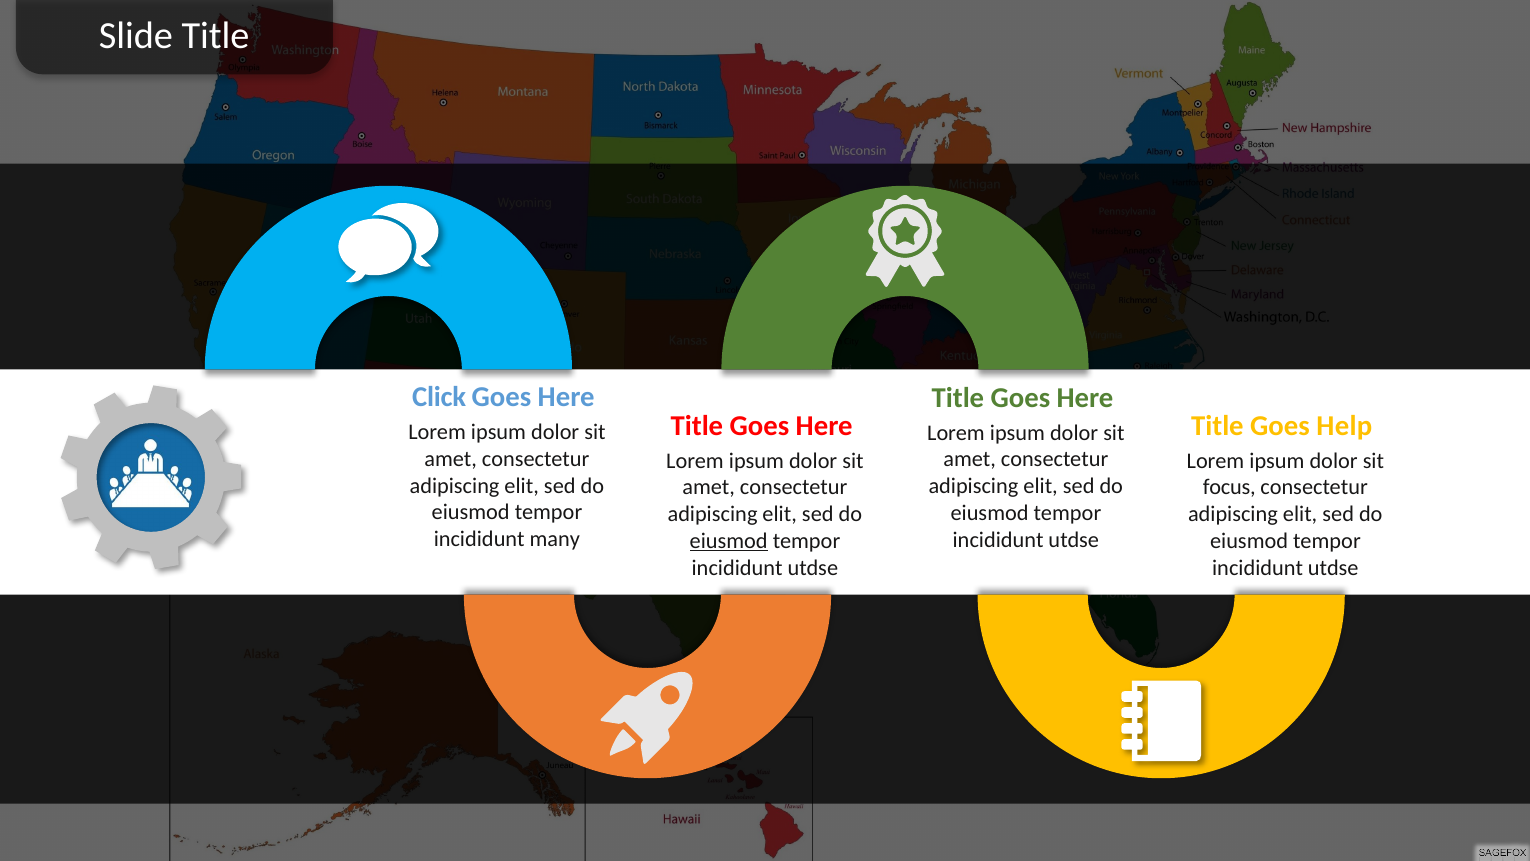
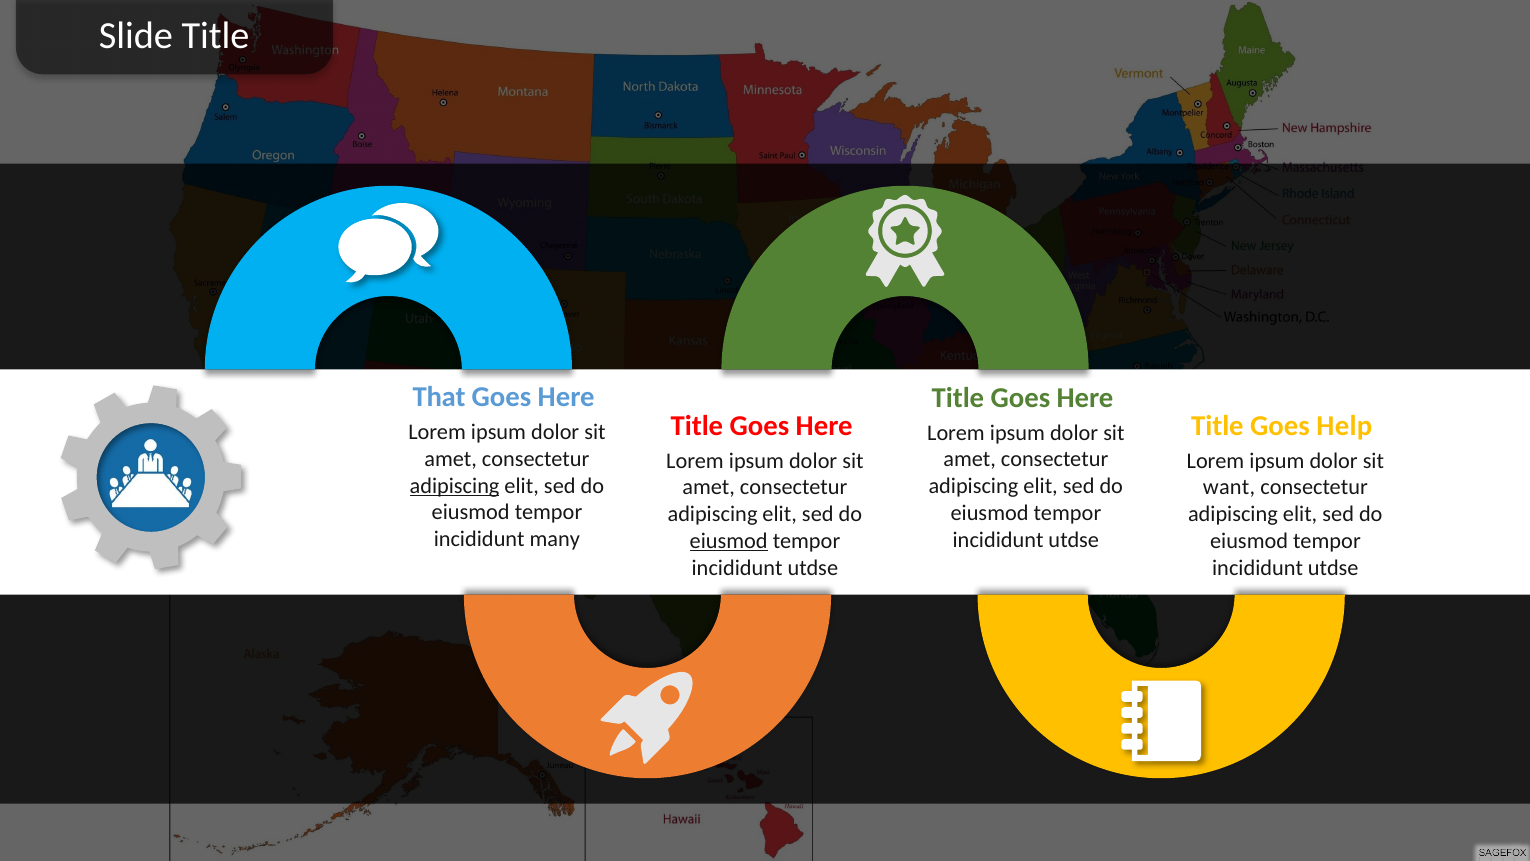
Click: Click -> That
adipiscing at (455, 485) underline: none -> present
focus: focus -> want
